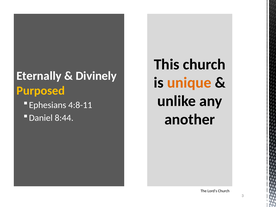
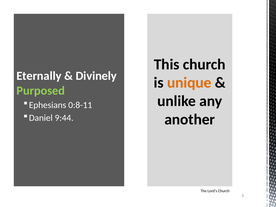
Purposed colour: yellow -> light green
4:8-11: 4:8-11 -> 0:8-11
8:44: 8:44 -> 9:44
